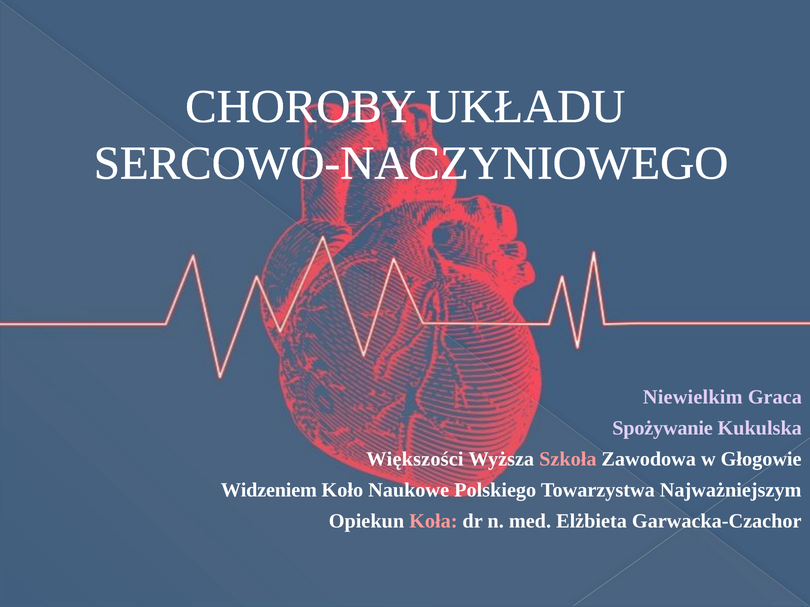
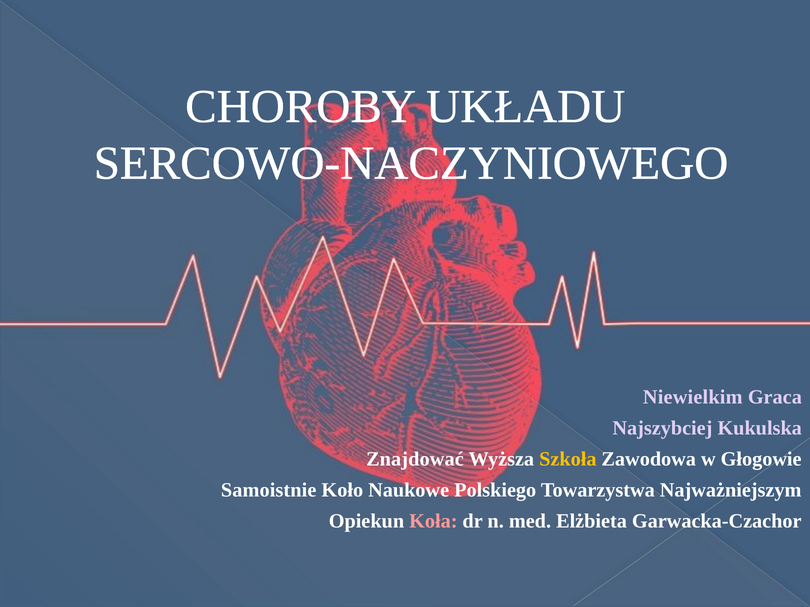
Spożywanie: Spożywanie -> Najszybciej
Większości: Większości -> Znajdować
Szkoła colour: pink -> yellow
Widzeniem: Widzeniem -> Samoistnie
